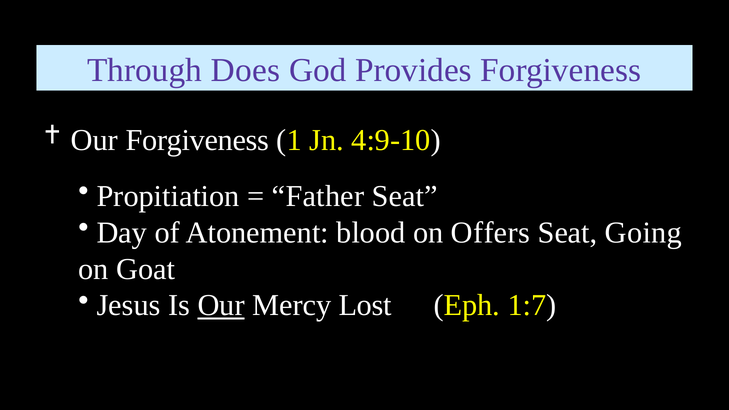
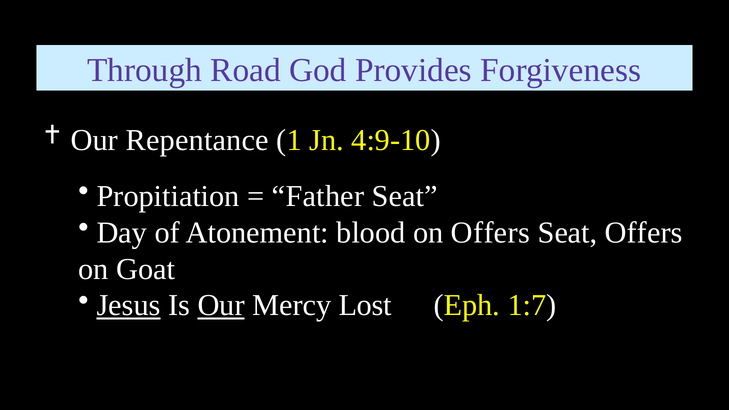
Does: Does -> Road
Our Forgiveness: Forgiveness -> Repentance
Seat Going: Going -> Offers
Jesus underline: none -> present
